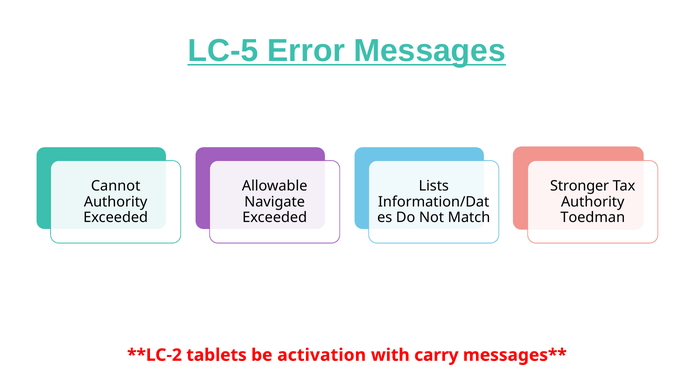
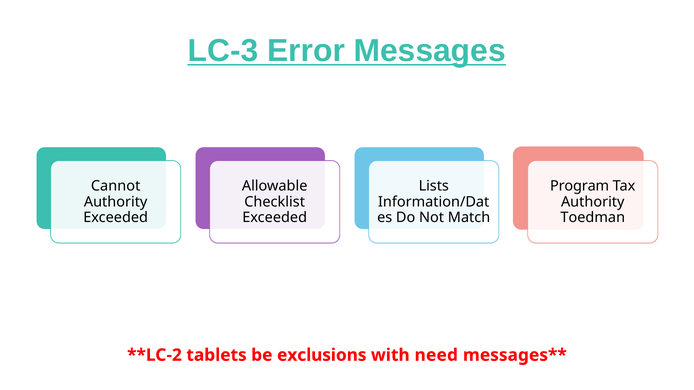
LC-5: LC-5 -> LC-3
Stronger: Stronger -> Program
Navigate: Navigate -> Checklist
activation: activation -> exclusions
carry: carry -> need
